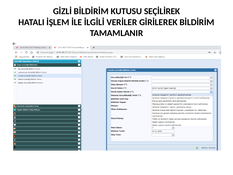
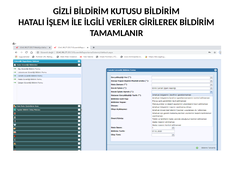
KUTUSU SEÇİLİREK: SEÇİLİREK -> BİLDİRİM
